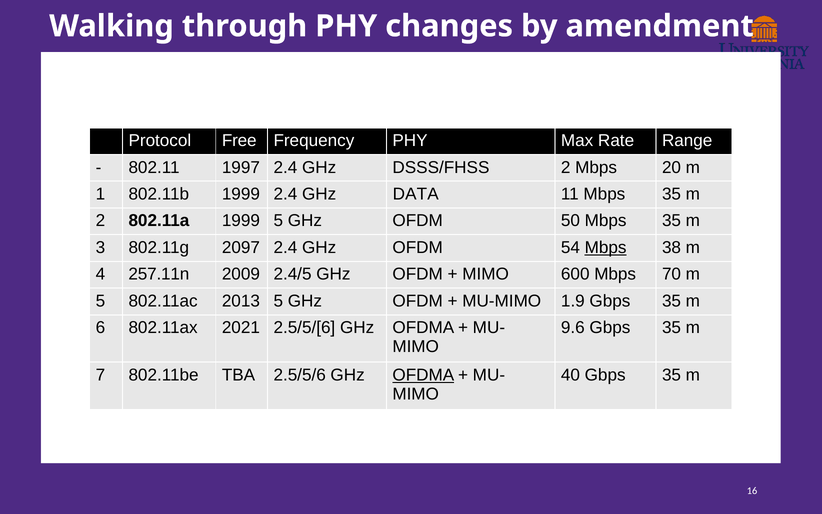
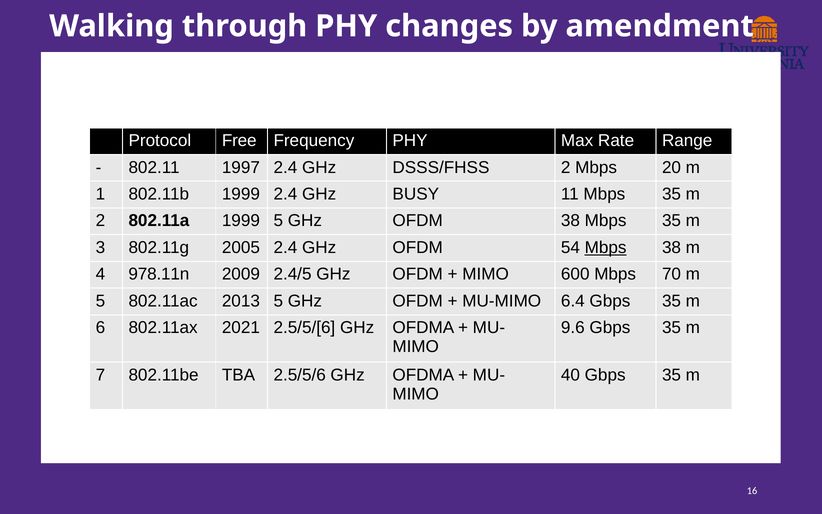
DATA: DATA -> BUSY
OFDM 50: 50 -> 38
2097: 2097 -> 2005
257.11n: 257.11n -> 978.11n
1.9: 1.9 -> 6.4
OFDMA at (423, 375) underline: present -> none
